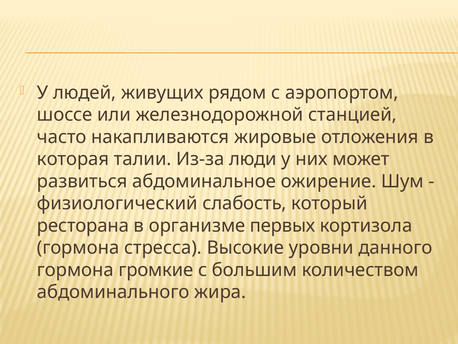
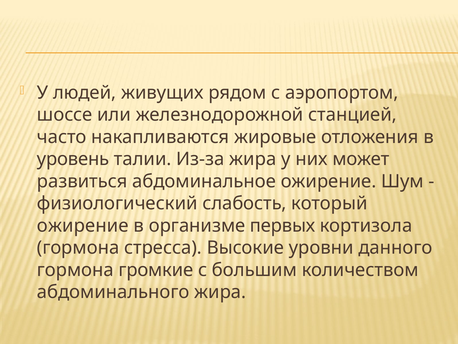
которая: которая -> уровень
Из-за люди: люди -> жира
ресторана at (83, 225): ресторана -> ожирение
